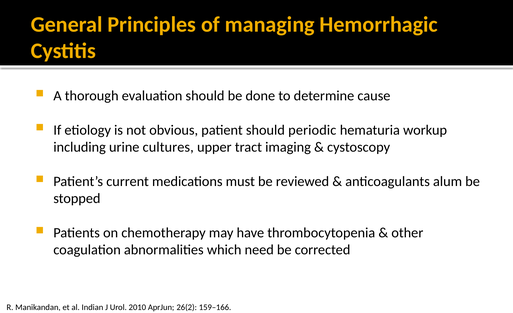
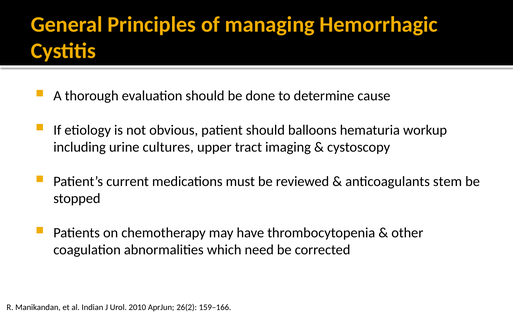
periodic: periodic -> balloons
alum: alum -> stem
